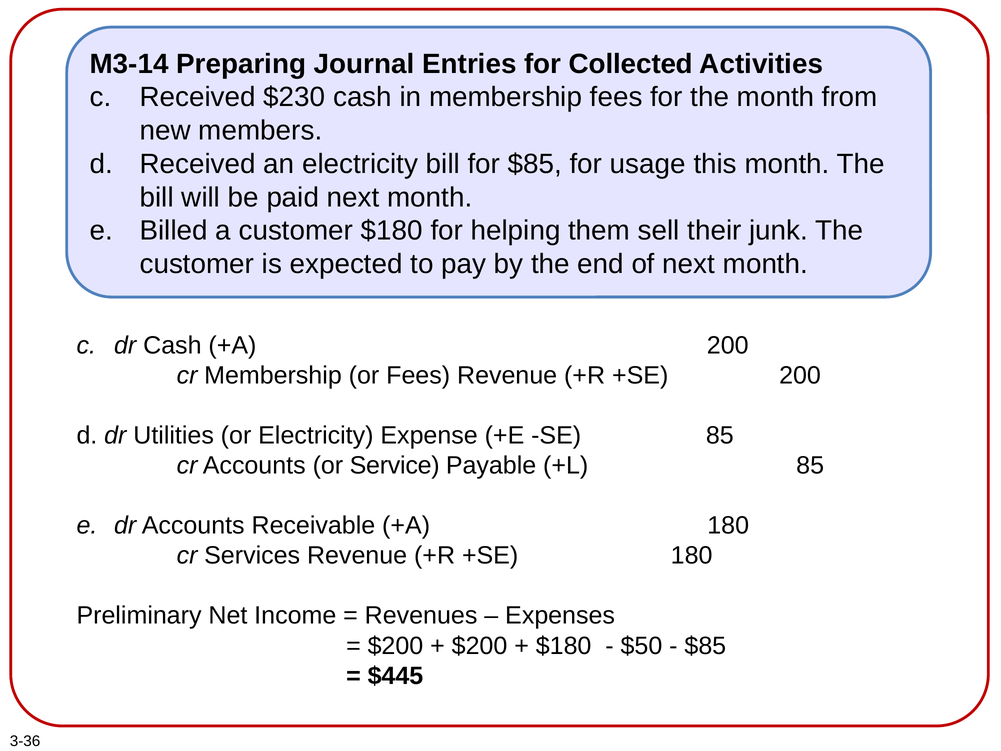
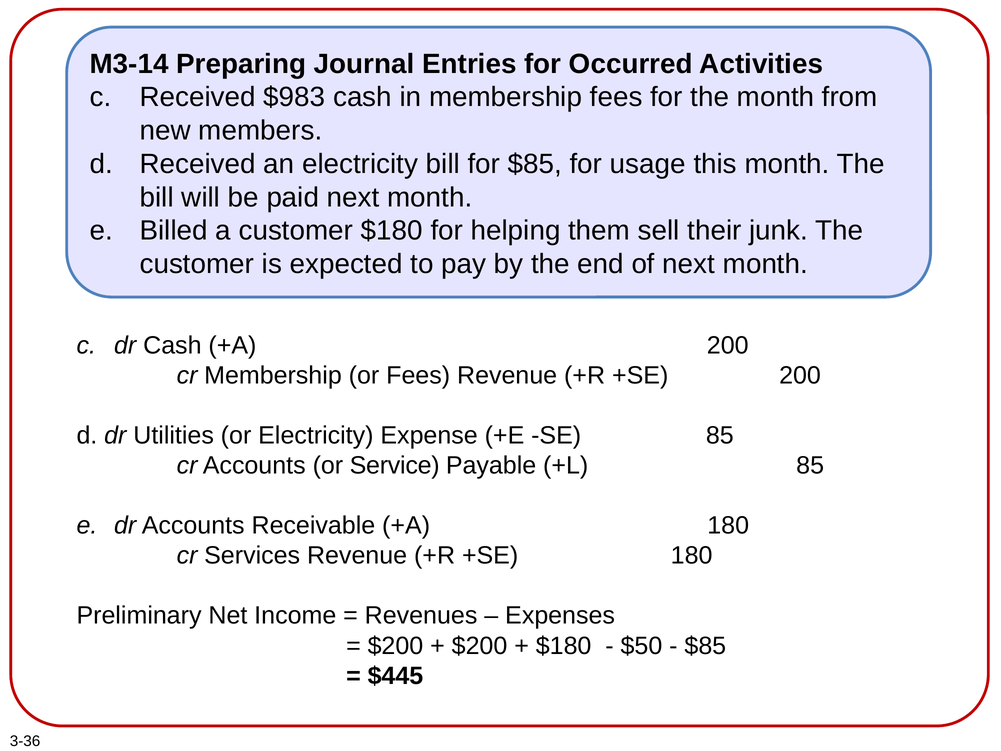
Collected: Collected -> Occurred
$230: $230 -> $983
